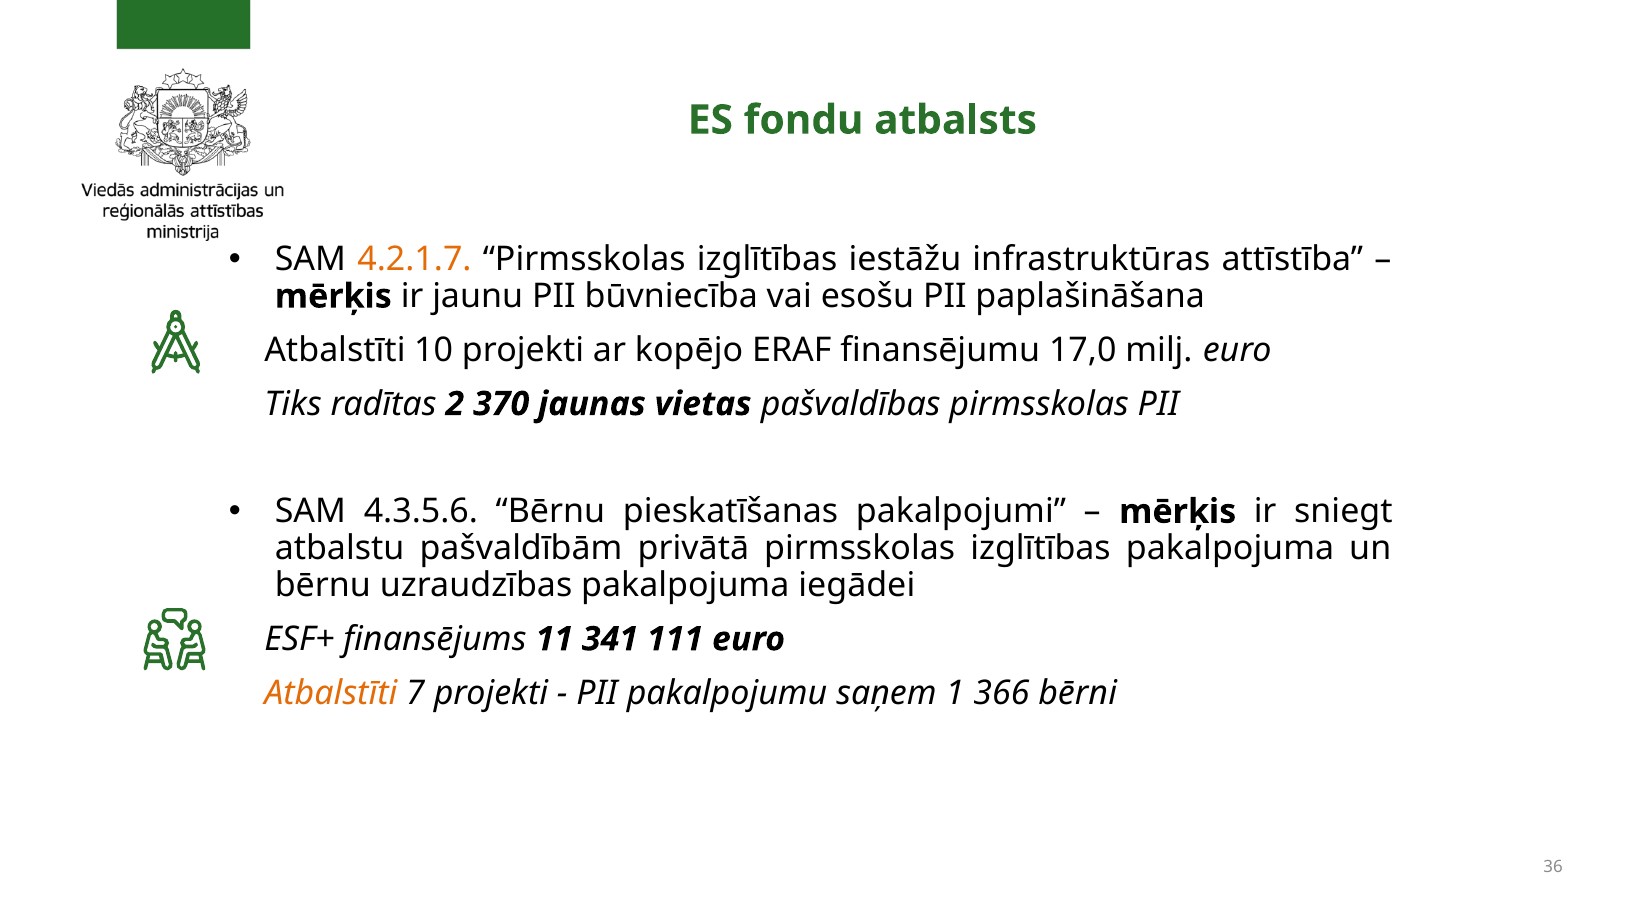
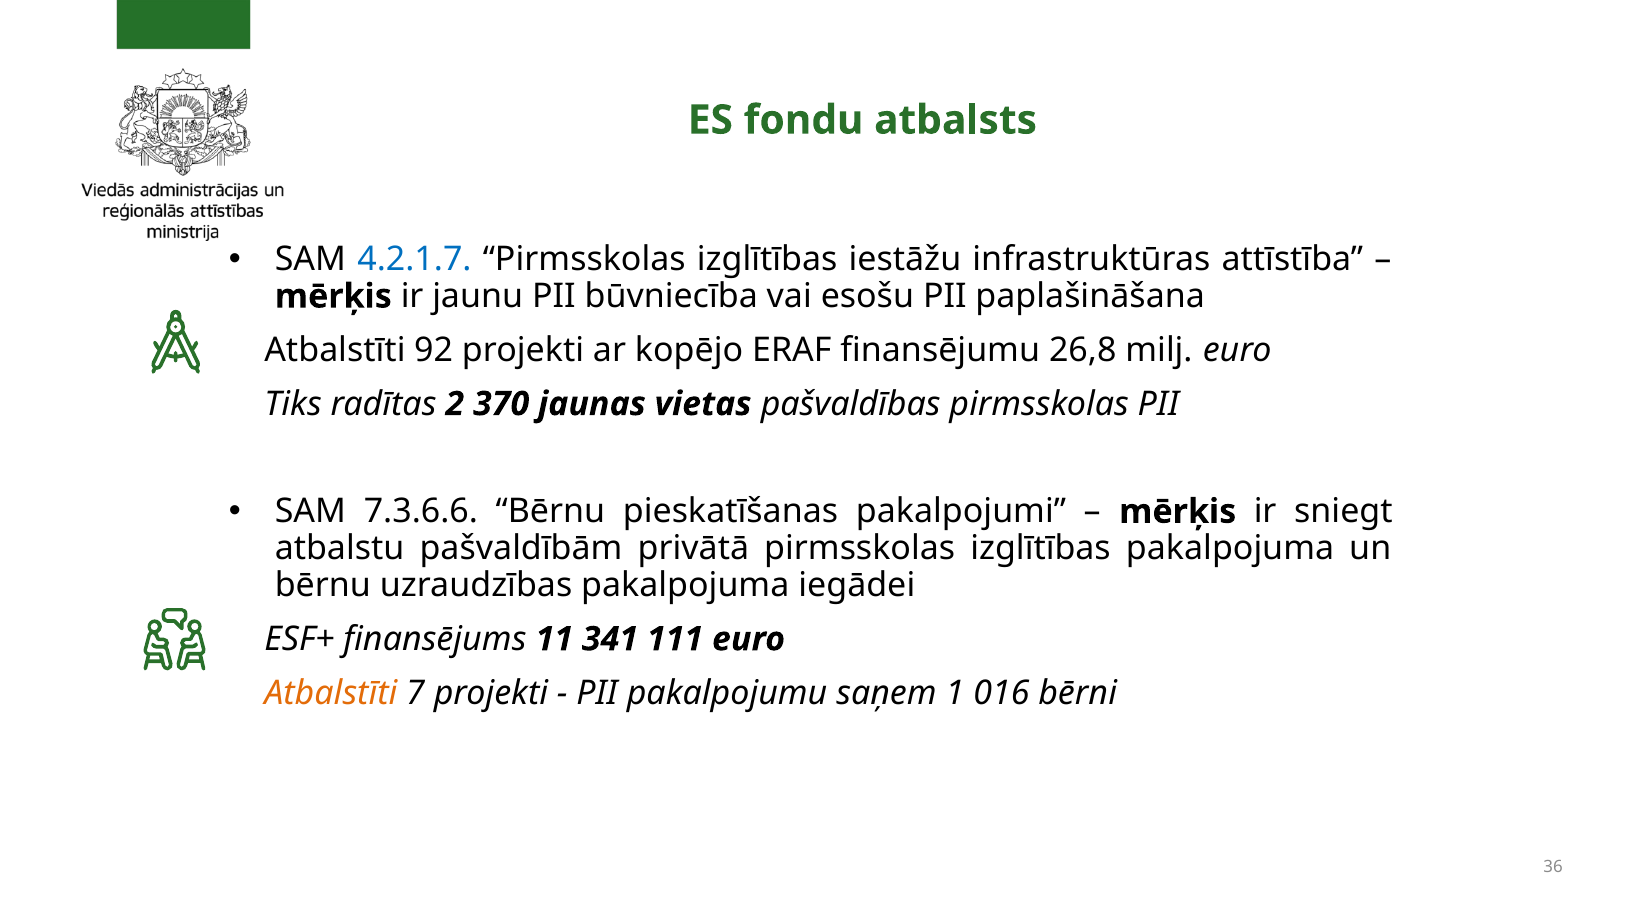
4.2.1.7 colour: orange -> blue
10: 10 -> 92
17,0: 17,0 -> 26,8
4.3.5.6: 4.3.5.6 -> 7.3.6.6
366: 366 -> 016
